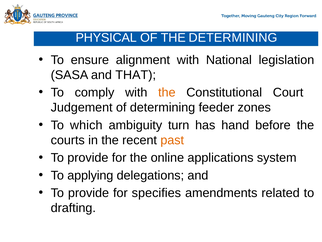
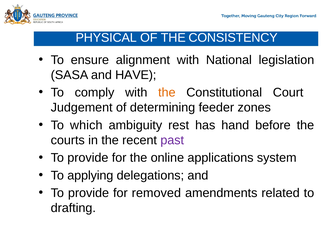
THE DETERMINING: DETERMINING -> CONSISTENCY
THAT: THAT -> HAVE
turn: turn -> rest
past colour: orange -> purple
specifies: specifies -> removed
